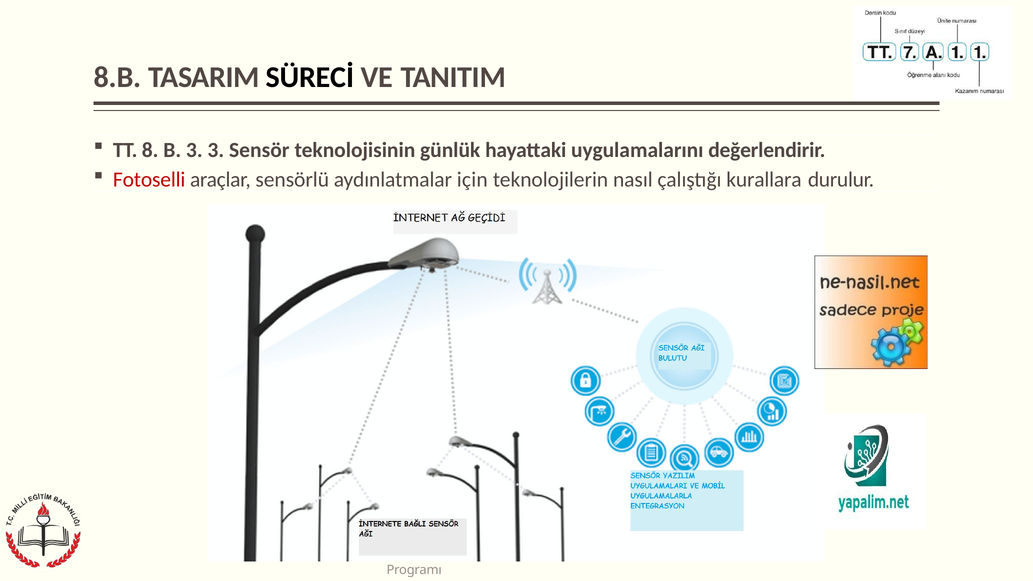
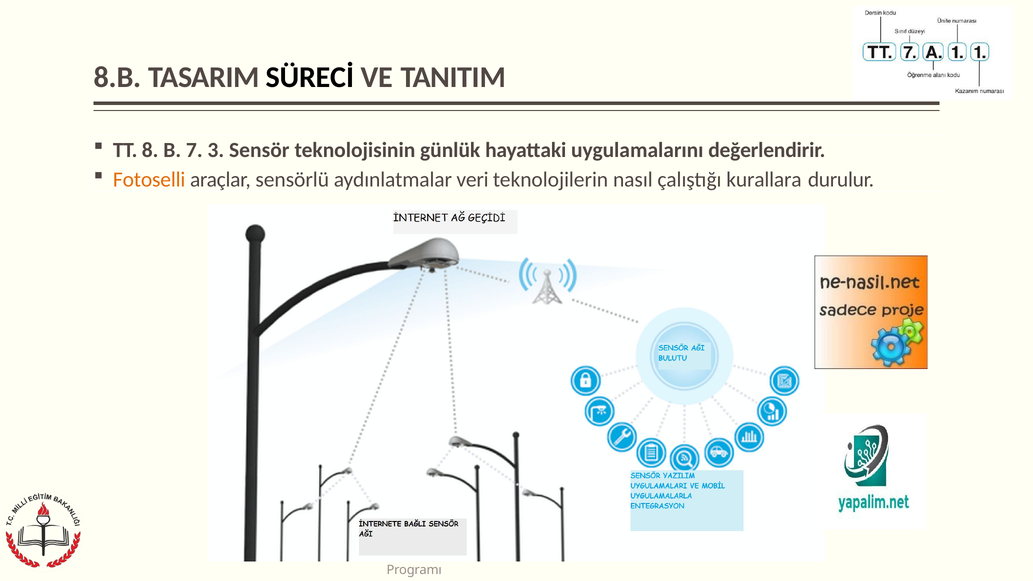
B 3: 3 -> 7
Fotoselli colour: red -> orange
için: için -> veri
